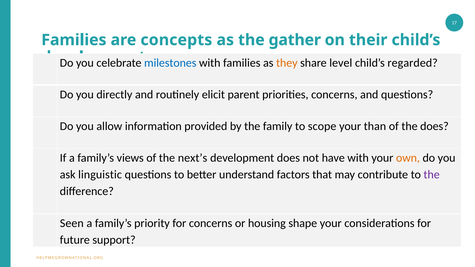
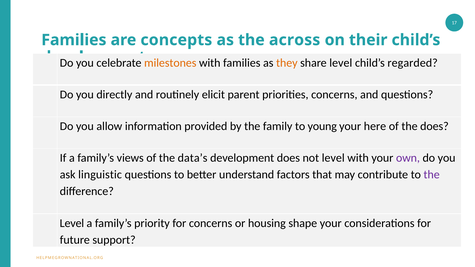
gather: gather -> across
milestones colour: blue -> orange
scope: scope -> young
than: than -> here
next’s: next’s -> data’s
not have: have -> level
own colour: orange -> purple
Seen at (72, 223): Seen -> Level
